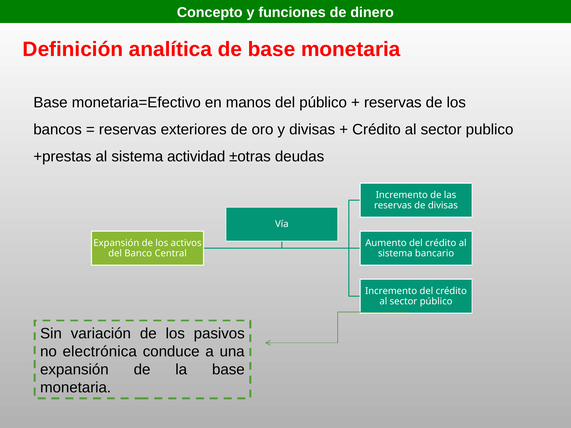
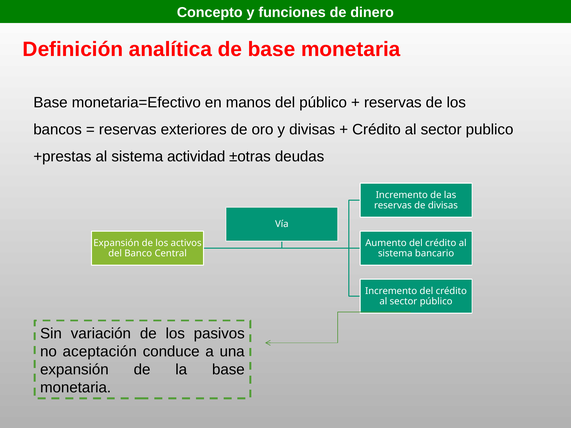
electrónica: electrónica -> aceptación
